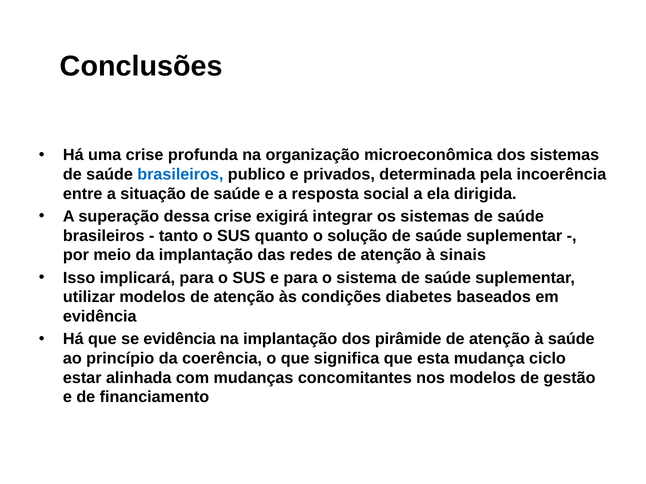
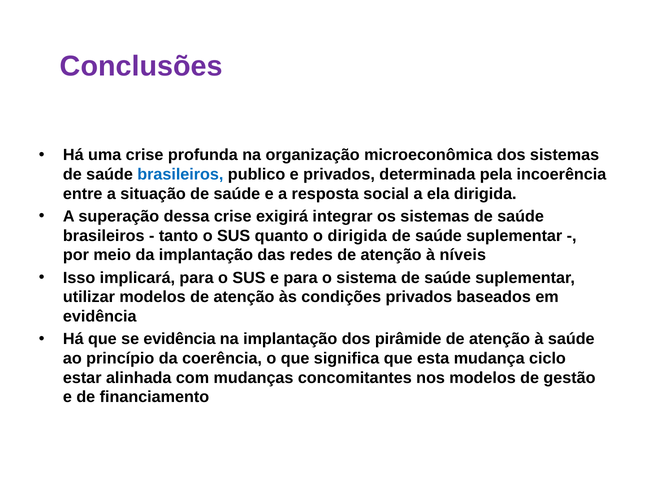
Conclusões colour: black -> purple
o solução: solução -> dirigida
sinais: sinais -> níveis
condições diabetes: diabetes -> privados
